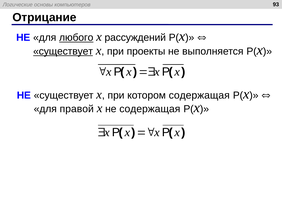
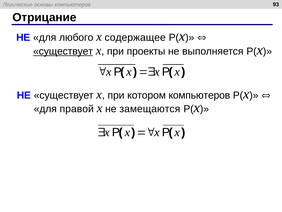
любого underline: present -> none
рассуждений: рассуждений -> содержащее
котором содержащая: содержащая -> компьютеров
не содержащая: содержащая -> замещаются
